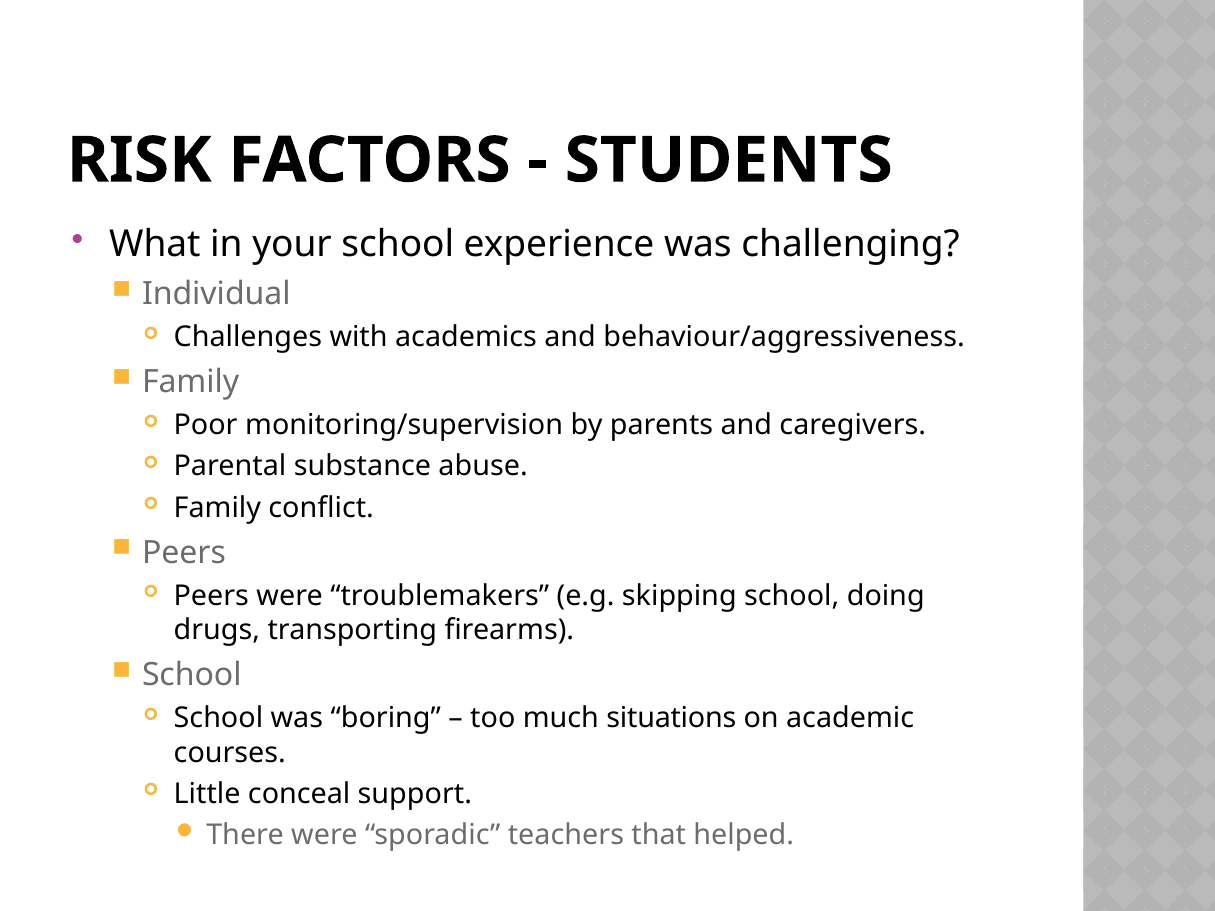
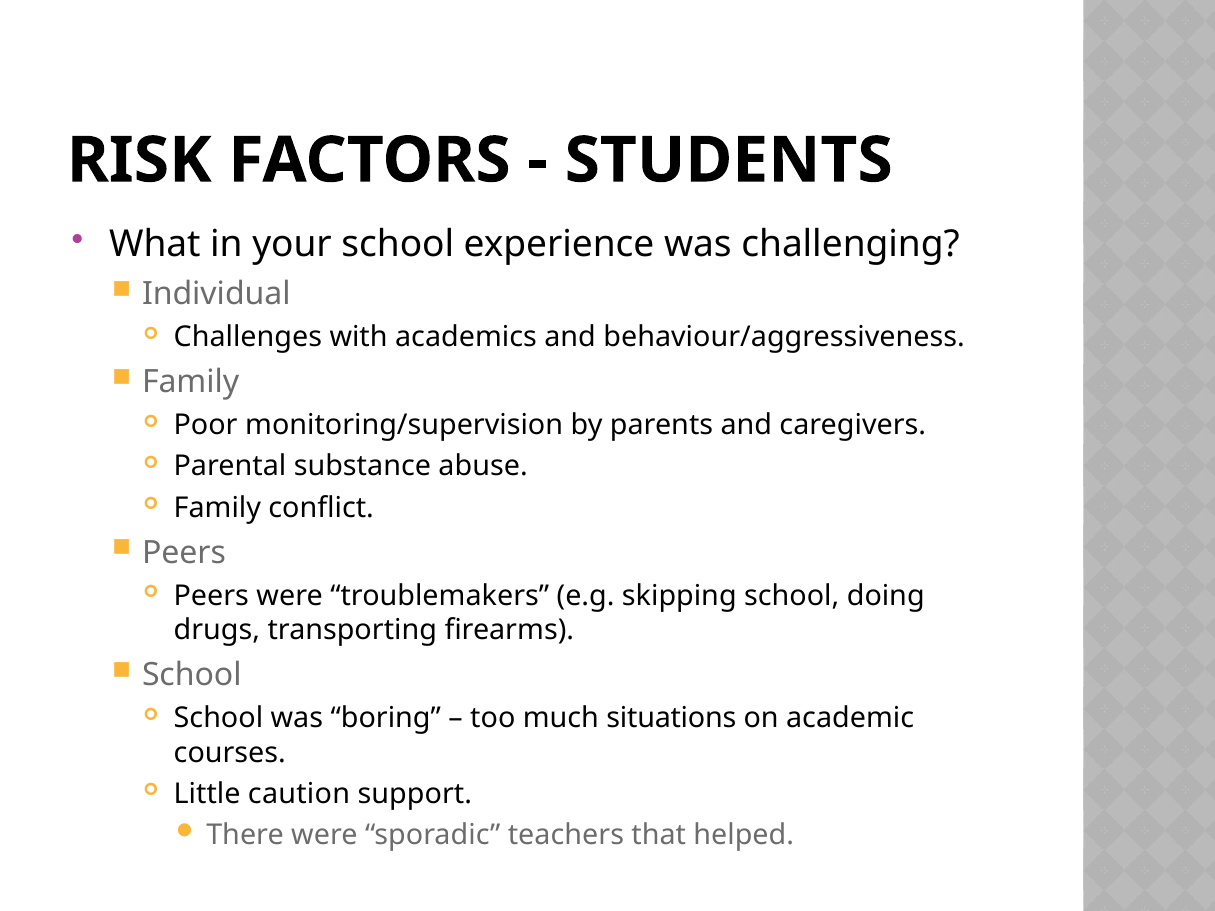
conceal: conceal -> caution
